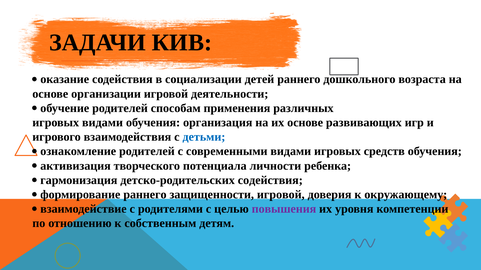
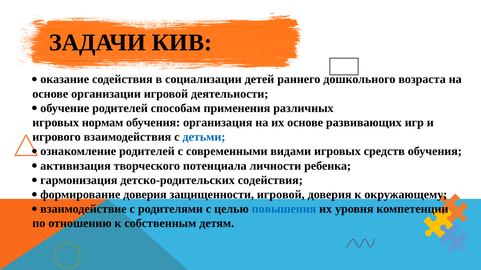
игровых видами: видами -> нормам
формирование раннего: раннего -> доверия
повышения colour: purple -> blue
